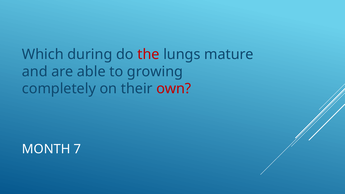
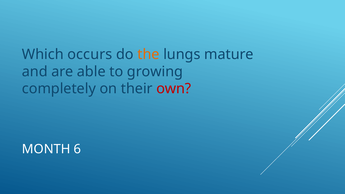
during: during -> occurs
the colour: red -> orange
7: 7 -> 6
